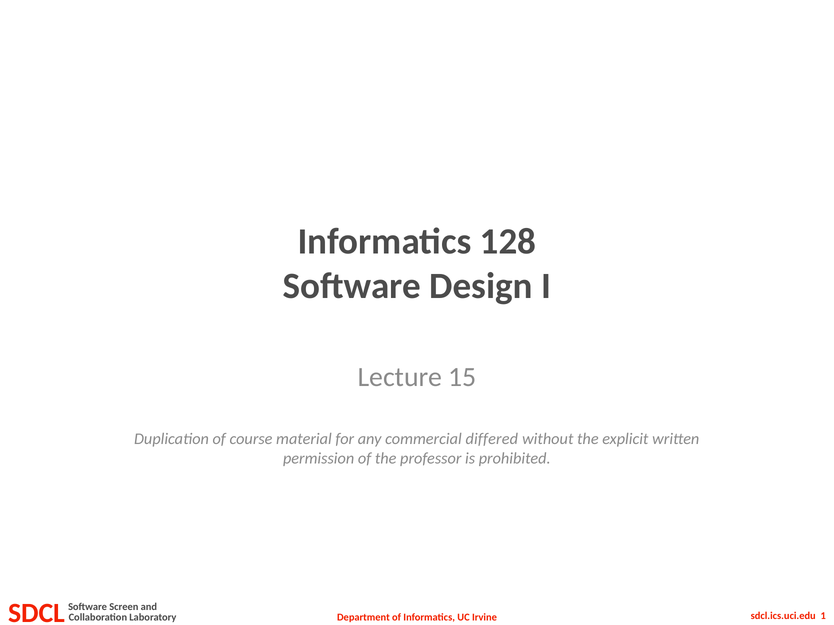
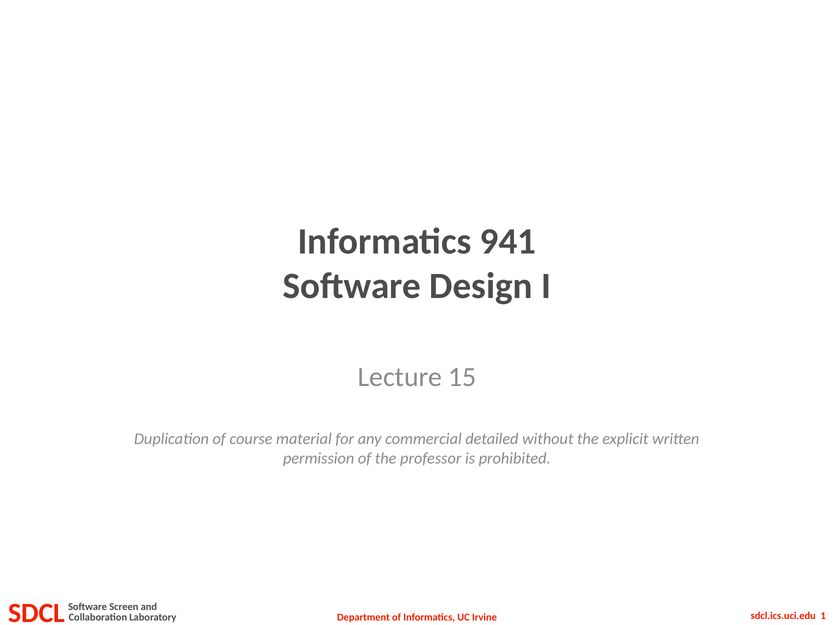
128: 128 -> 941
differed: differed -> detailed
